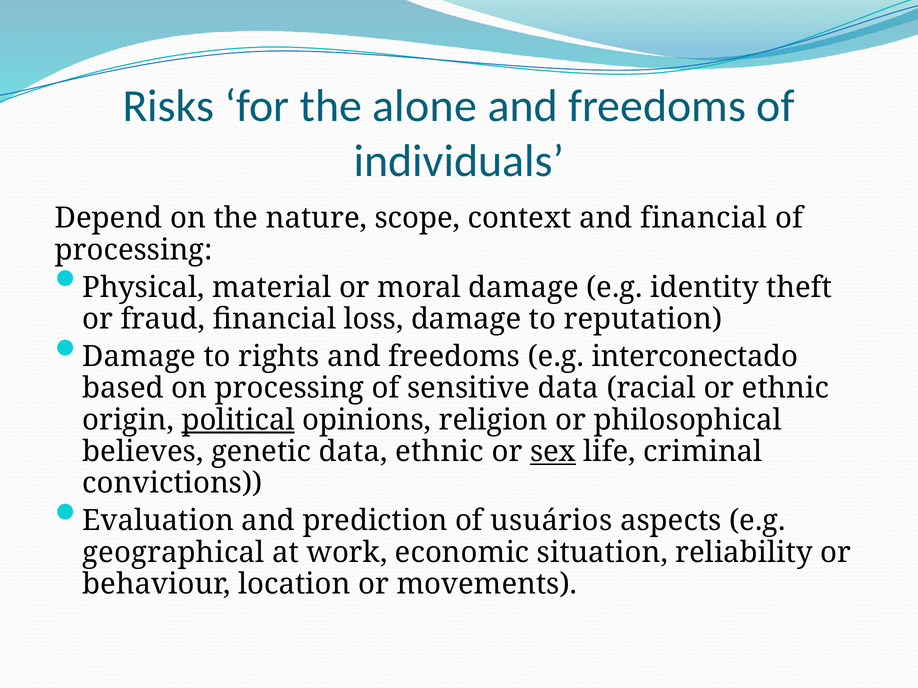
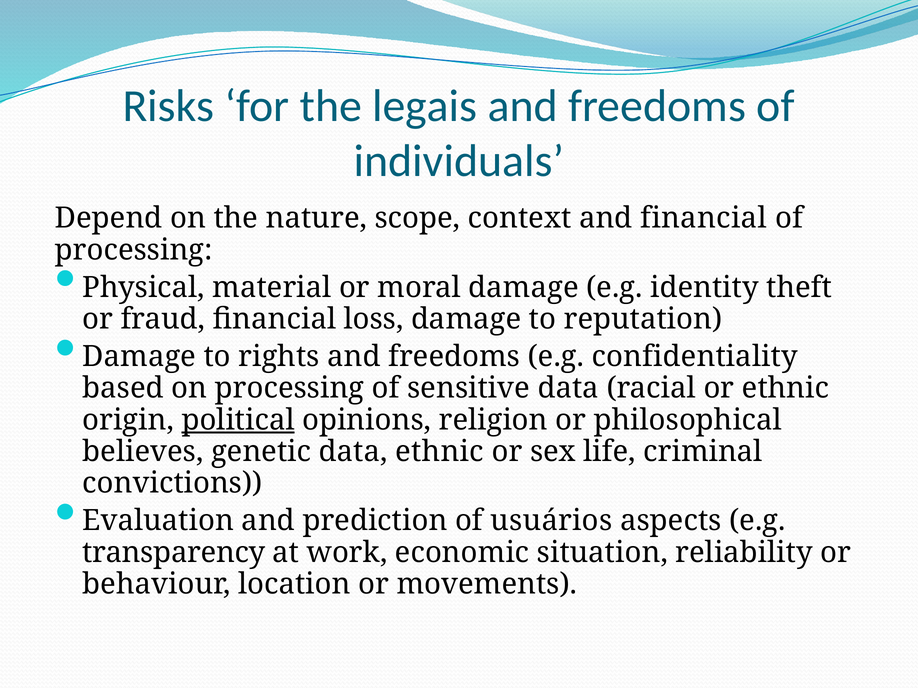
alone: alone -> legais
interconectado: interconectado -> confidentiality
sex underline: present -> none
geographical: geographical -> transparency
